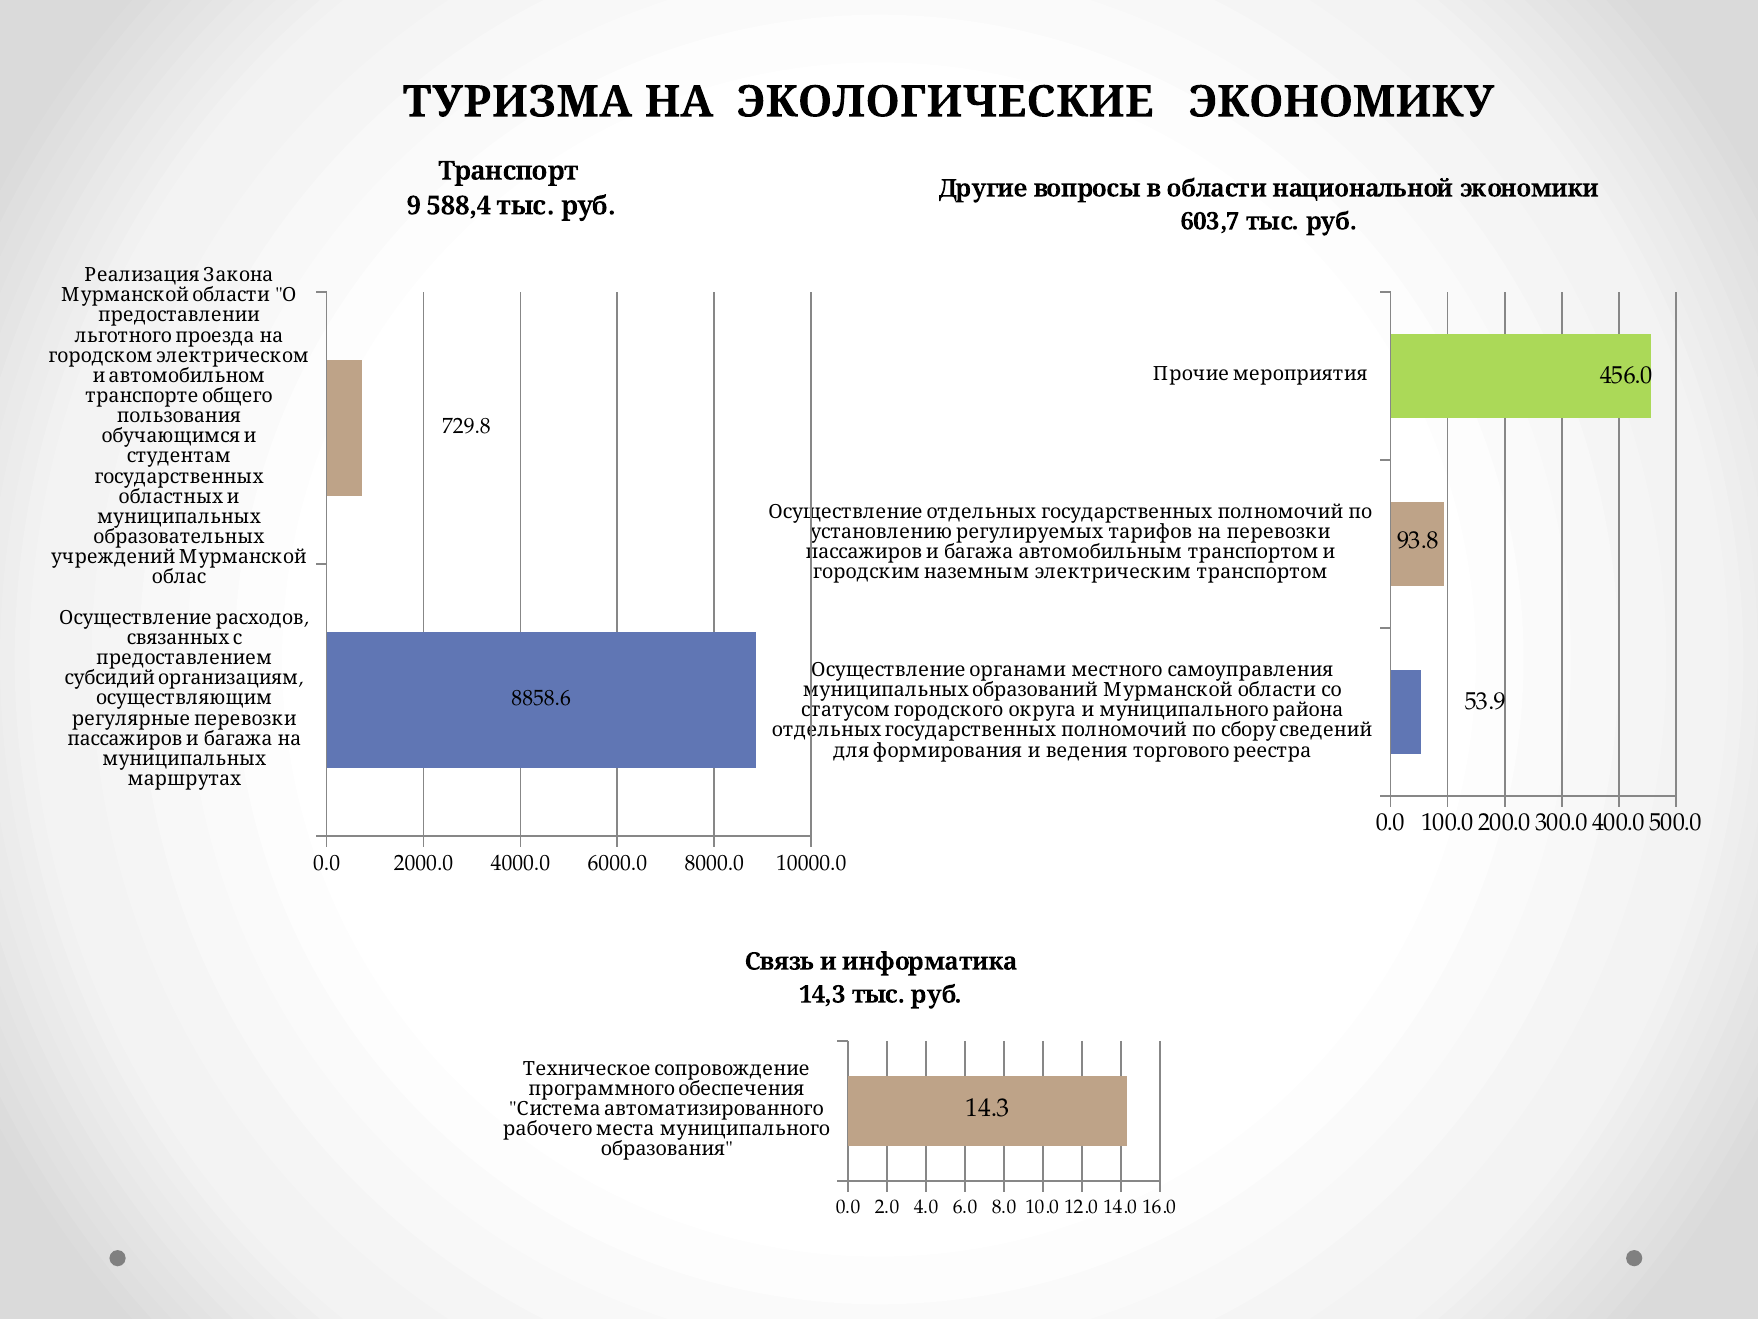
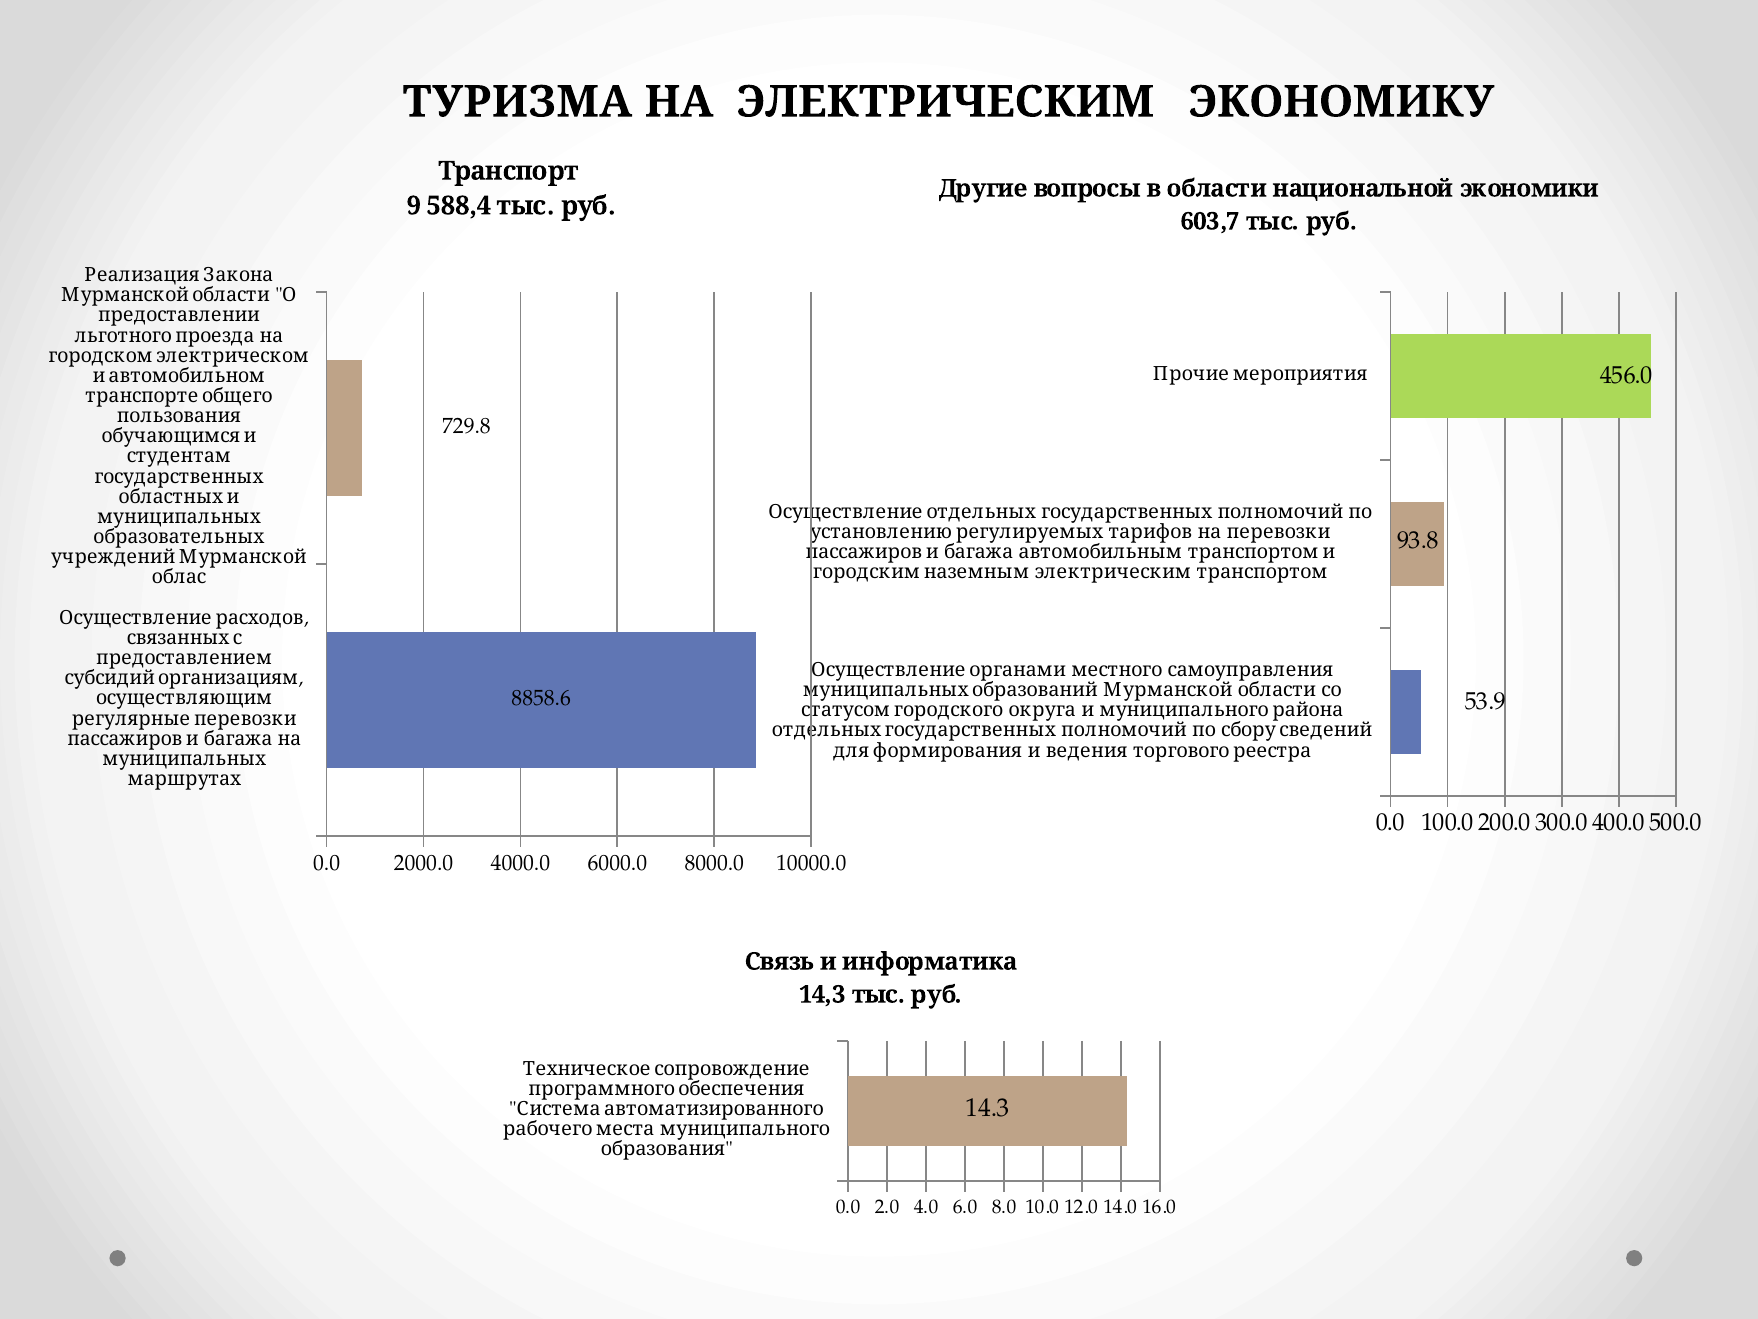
НА ЭКОЛОГИЧЕСКИЕ: ЭКОЛОГИЧЕСКИЕ -> ЭЛЕКТРИЧЕСКИМ
